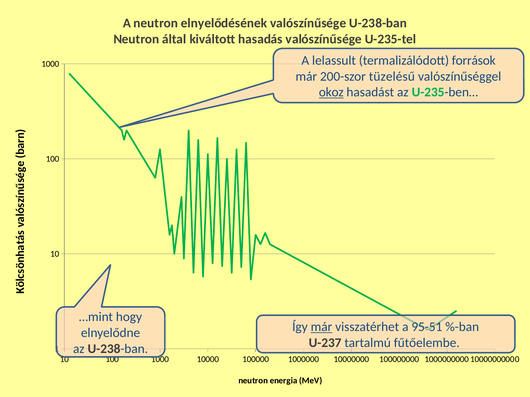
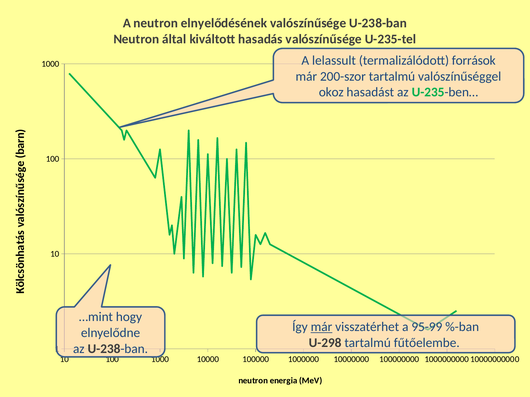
200-szor tüzelésű: tüzelésű -> tartalmú
okoz underline: present -> none
95-51: 95-51 -> 95-99
U-237: U-237 -> U-298
